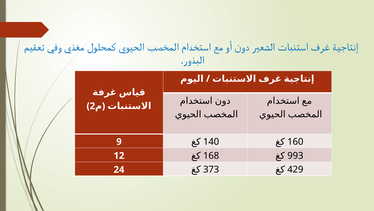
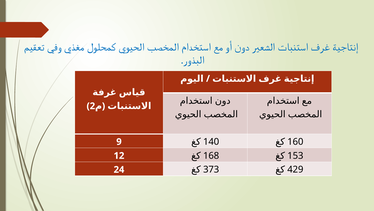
993: 993 -> 153
